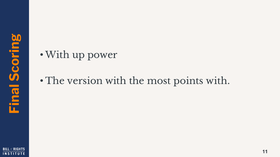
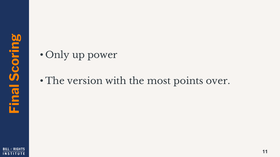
With at (57, 55): With -> Only
points with: with -> over
